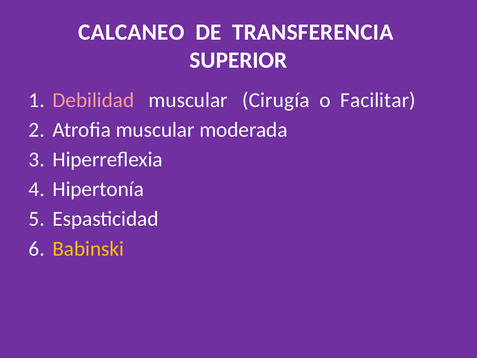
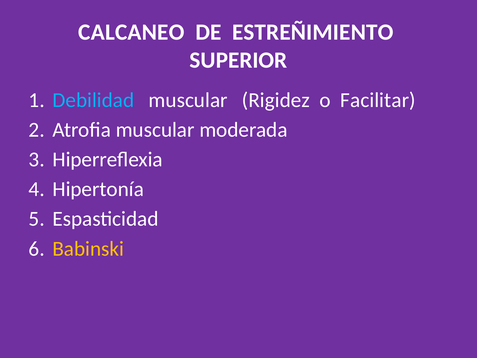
TRANSFERENCIA: TRANSFERENCIA -> ESTREÑIMIENTO
Debilidad colour: pink -> light blue
Cirugía: Cirugía -> Rigidez
